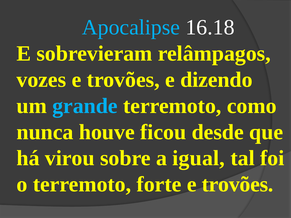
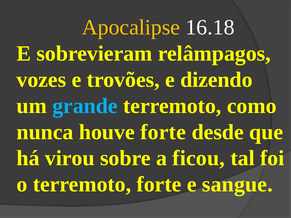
Apocalipse colour: light blue -> yellow
houve ficou: ficou -> forte
igual: igual -> ficou
forte e trovões: trovões -> sangue
